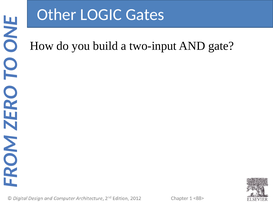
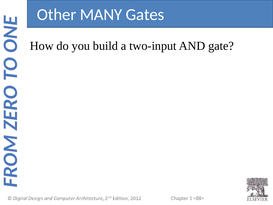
LOGIC: LOGIC -> MANY
